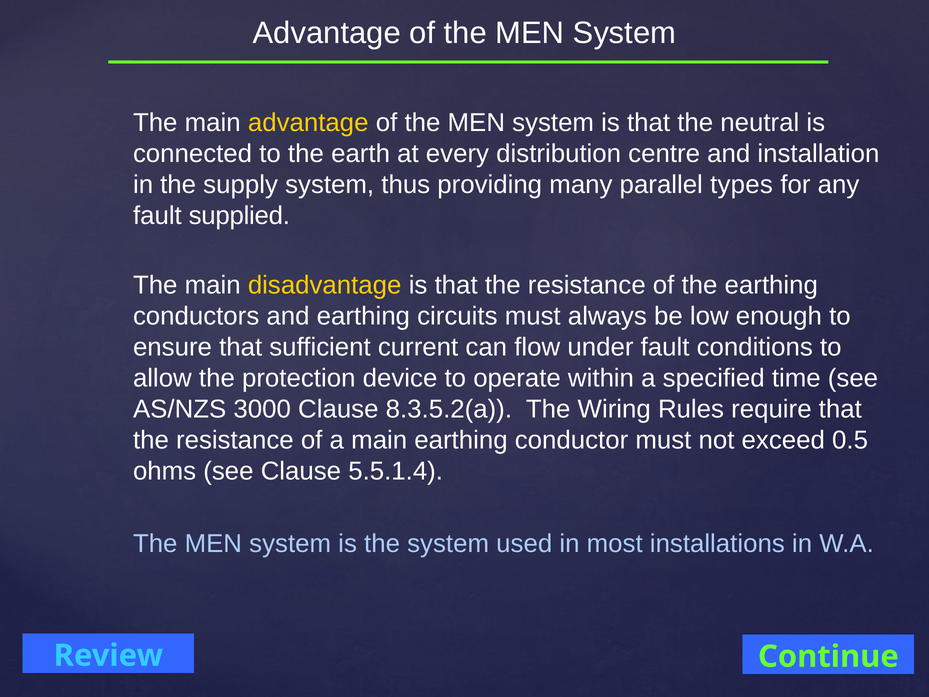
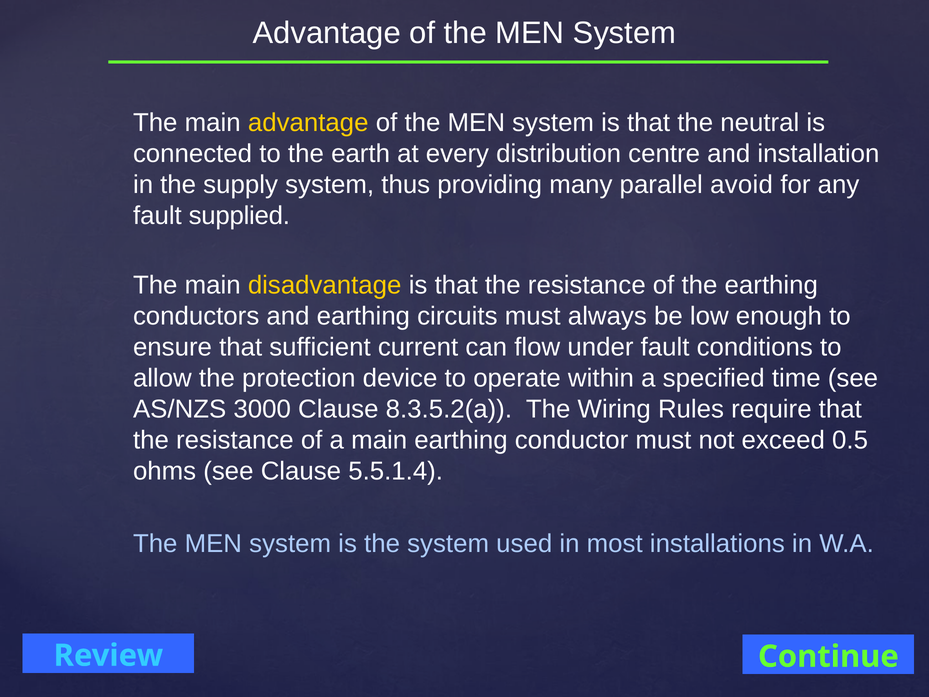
types: types -> avoid
